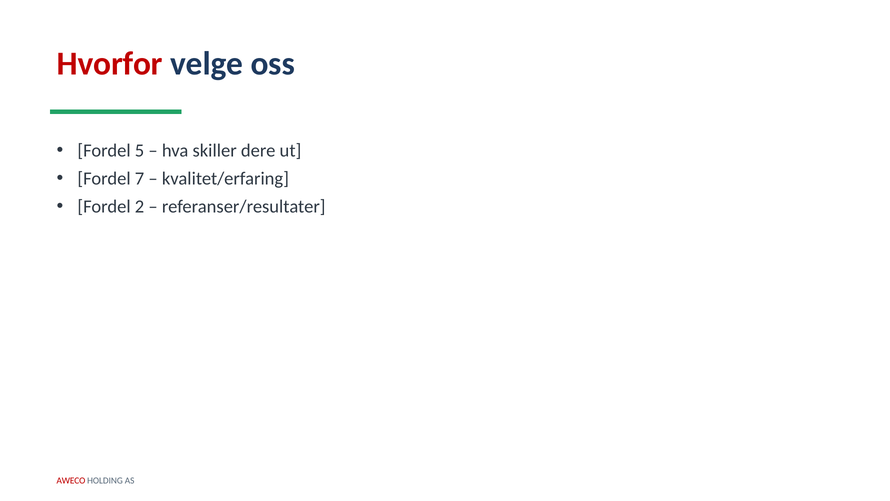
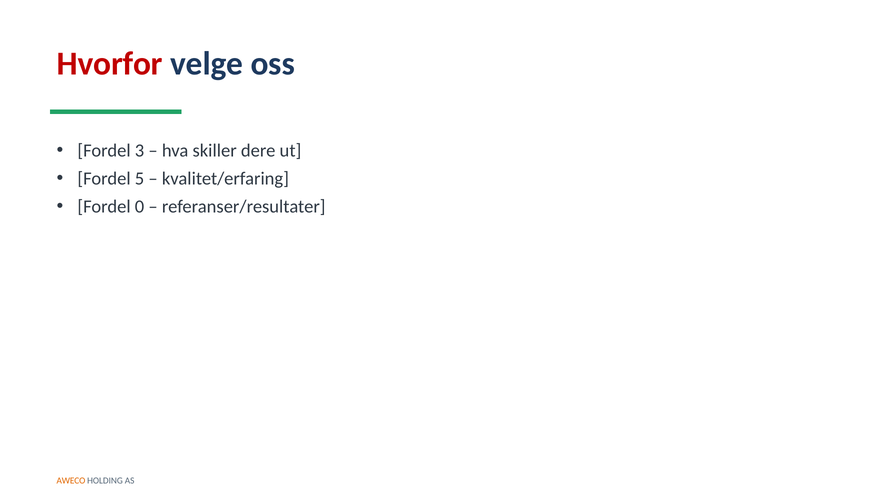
5: 5 -> 3
7: 7 -> 5
2: 2 -> 0
AWECO colour: red -> orange
